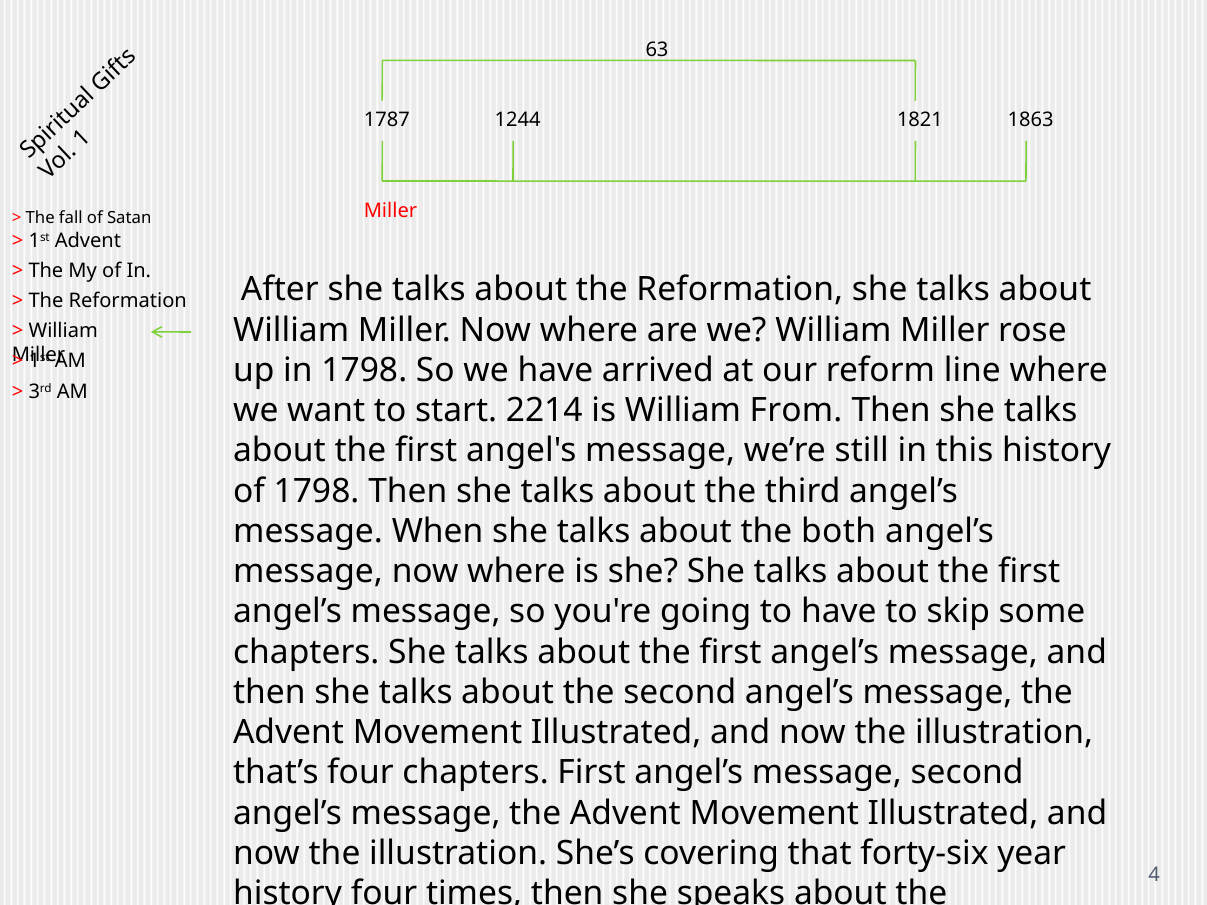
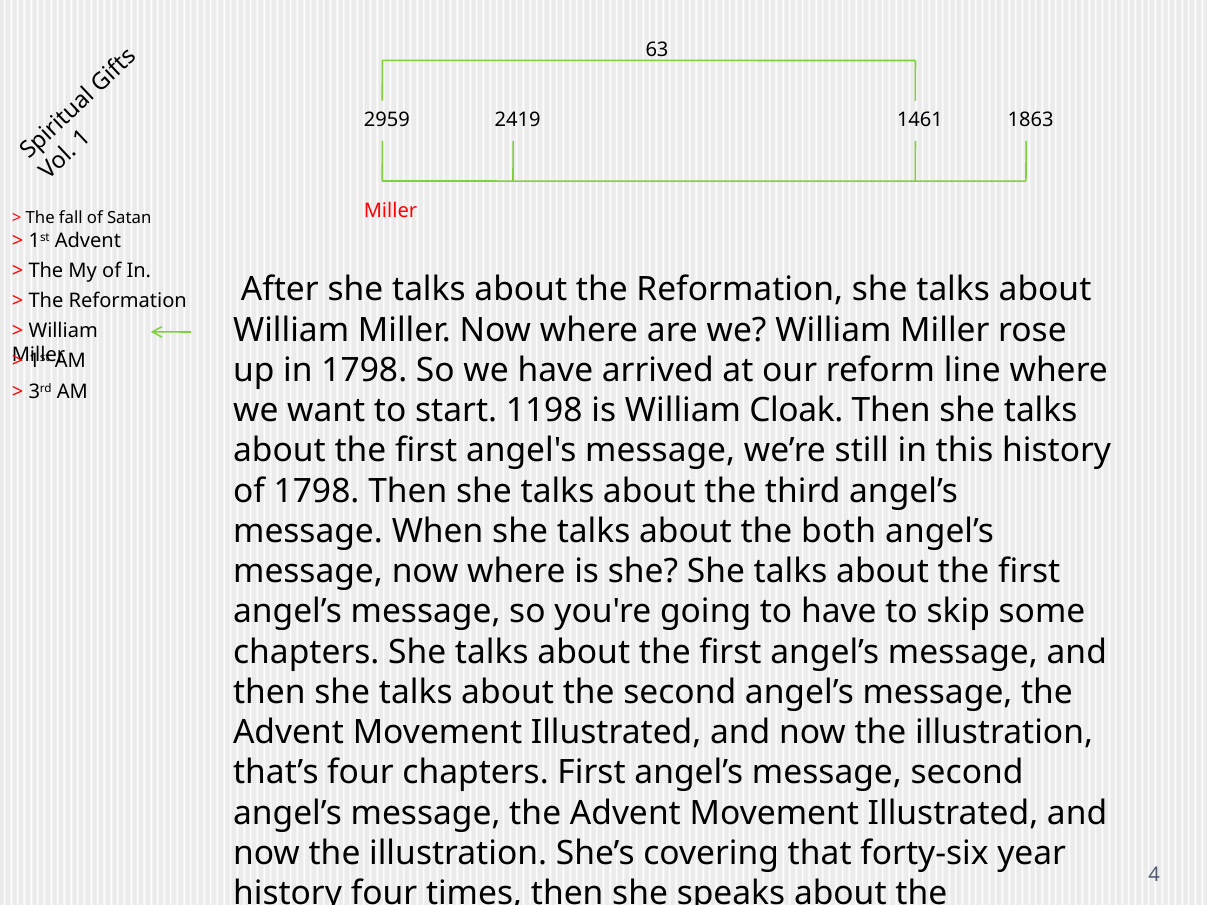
1787: 1787 -> 2959
1244: 1244 -> 2419
1821: 1821 -> 1461
2214: 2214 -> 1198
From: From -> Cloak
